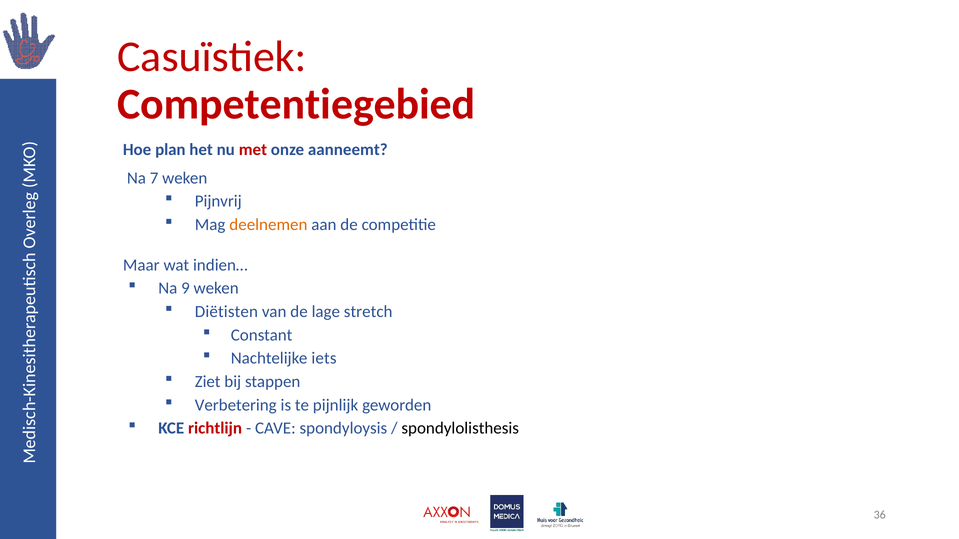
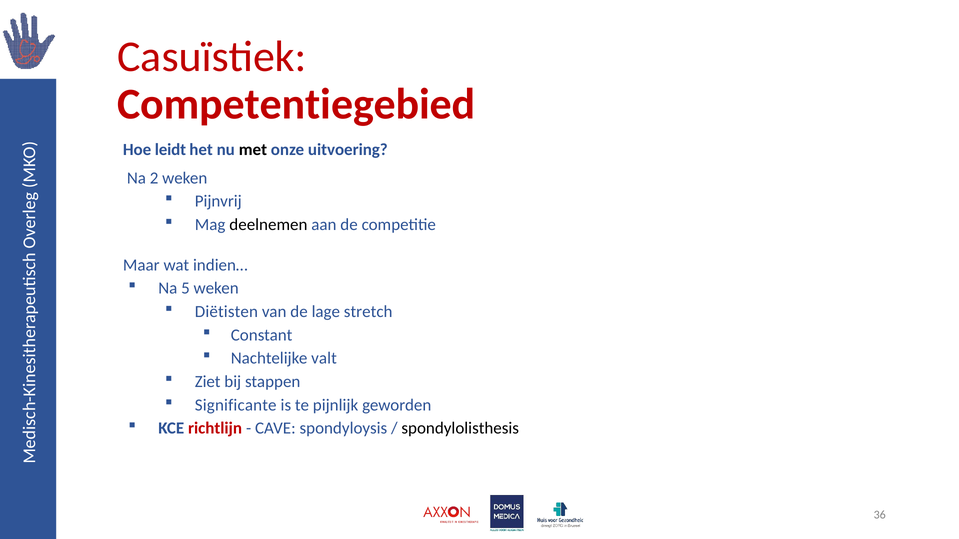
plan: plan -> leidt
met colour: red -> black
aanneemt: aanneemt -> uitvoering
7: 7 -> 2
deelnemen colour: orange -> black
9: 9 -> 5
iets: iets -> valt
Verbetering: Verbetering -> Significante
